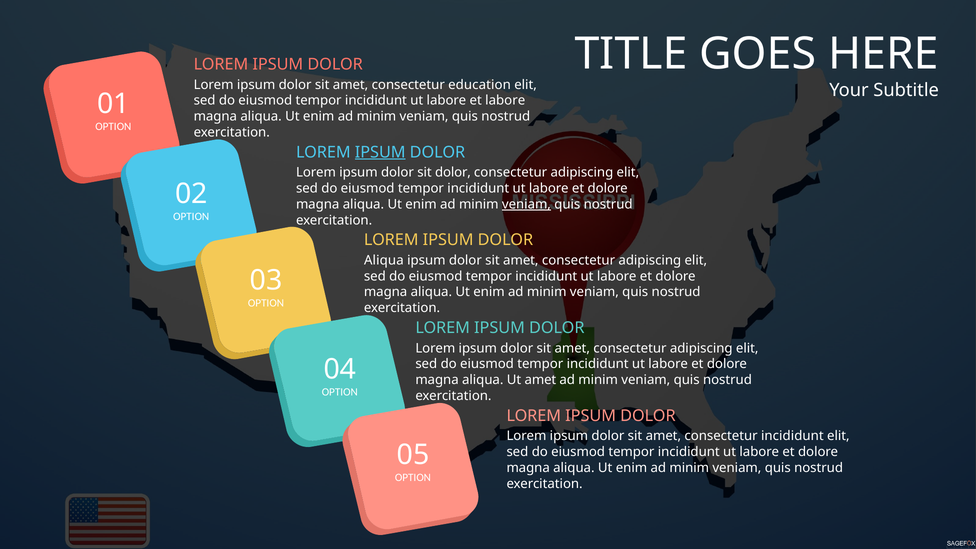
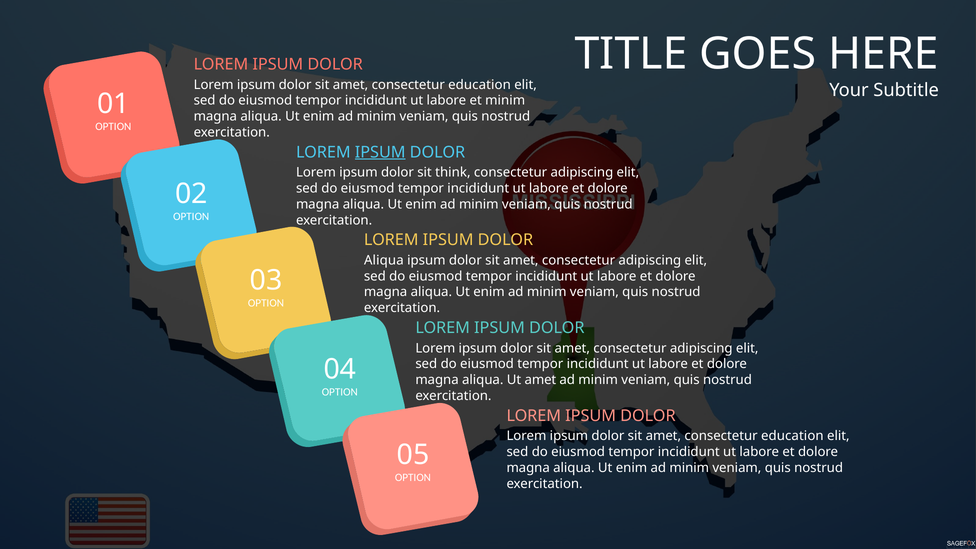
et labore: labore -> minim
sit dolor: dolor -> think
veniam at (526, 204) underline: present -> none
incididunt at (792, 436): incididunt -> education
